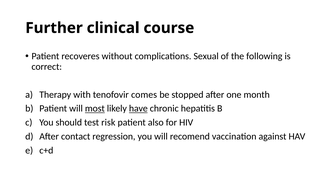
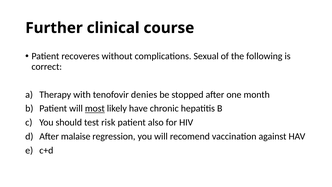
comes: comes -> denies
have underline: present -> none
contact: contact -> malaise
